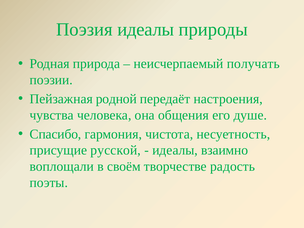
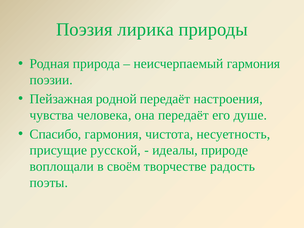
Поэзия идеалы: идеалы -> лирика
неисчерпаемый получать: получать -> гармония
она общения: общения -> передаёт
взаимно: взаимно -> природе
